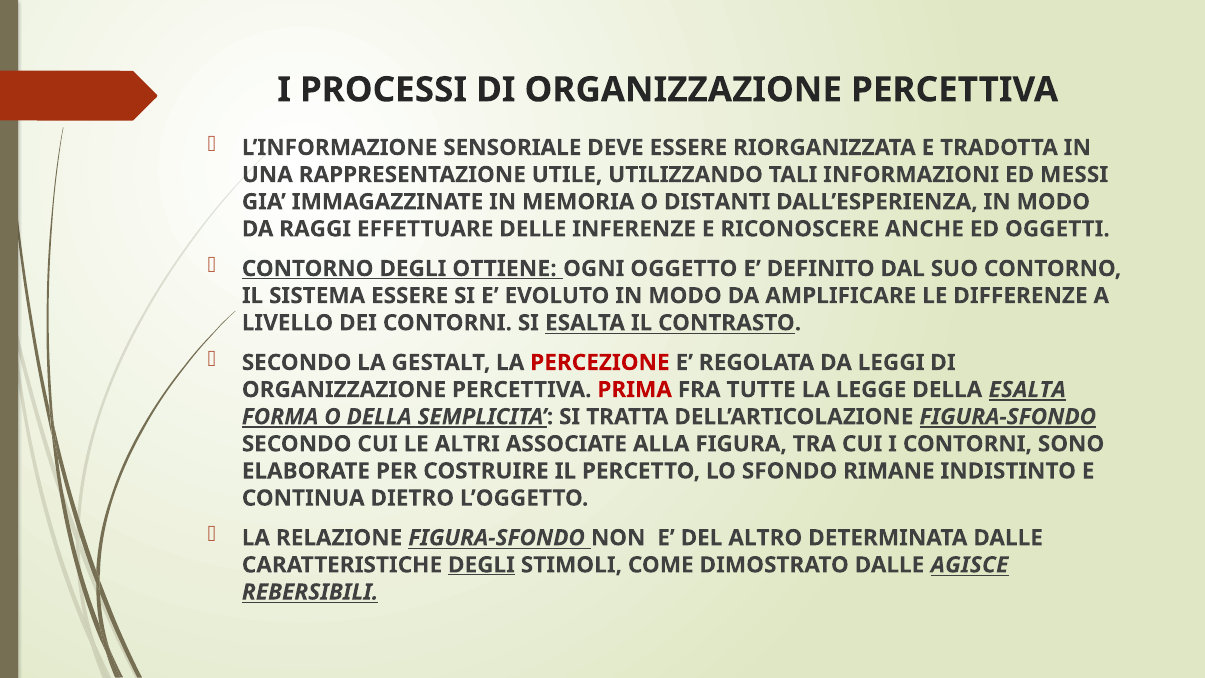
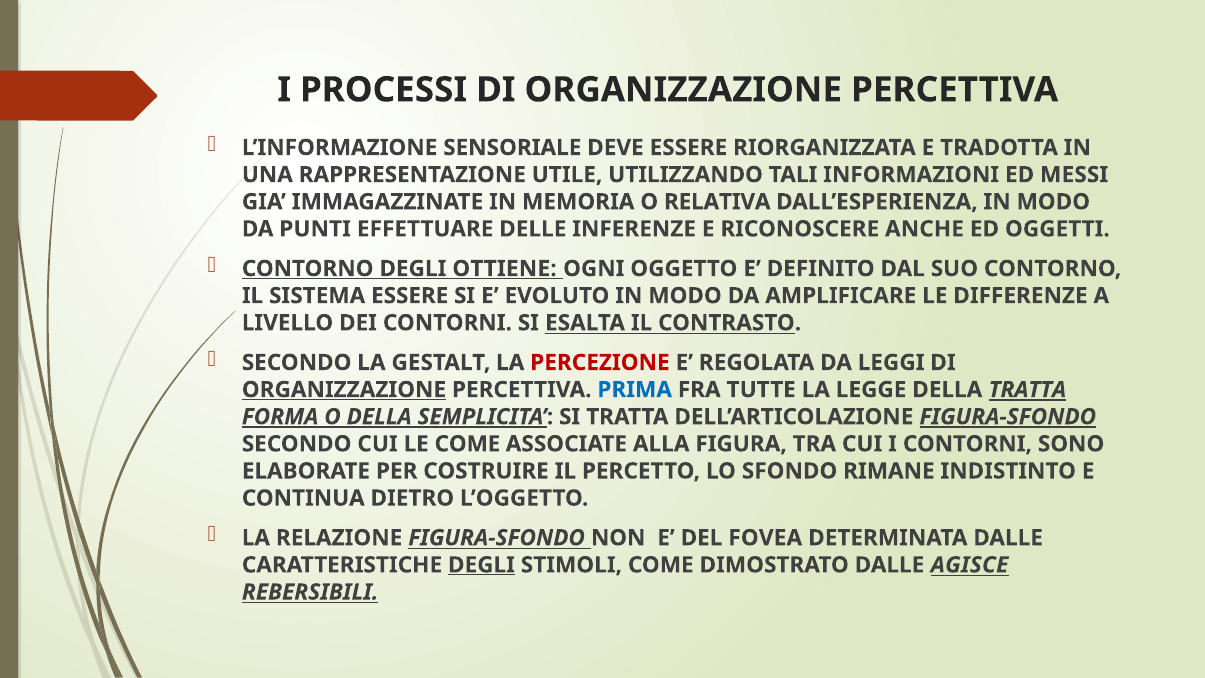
DISTANTI: DISTANTI -> RELATIVA
RAGGI: RAGGI -> PUNTI
ORGANIZZAZIONE at (344, 390) underline: none -> present
PRIMA colour: red -> blue
DELLA ESALTA: ESALTA -> TRATTA
LE ALTRI: ALTRI -> COME
ALTRO: ALTRO -> FOVEA
